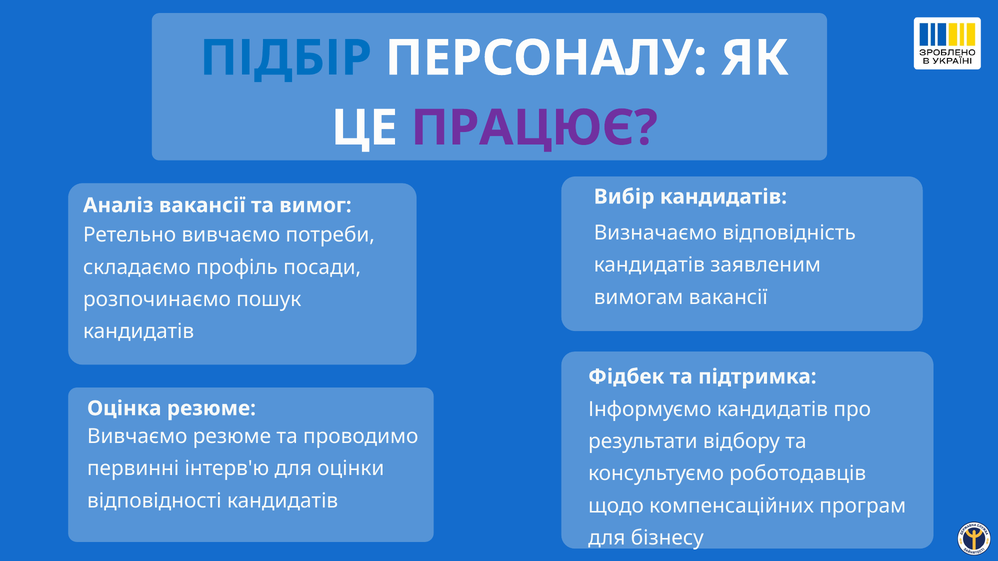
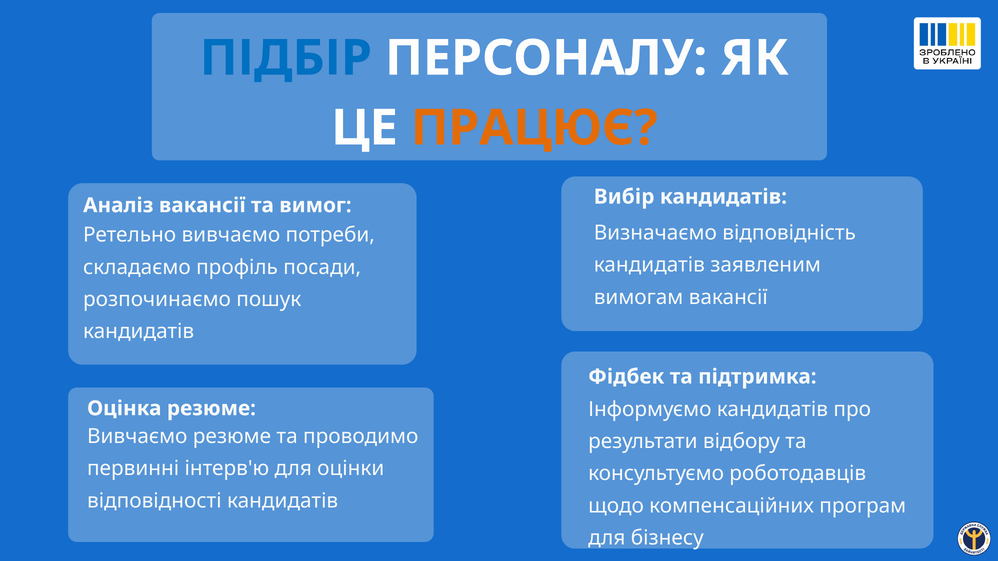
ПРАЦЮЄ colour: purple -> orange
